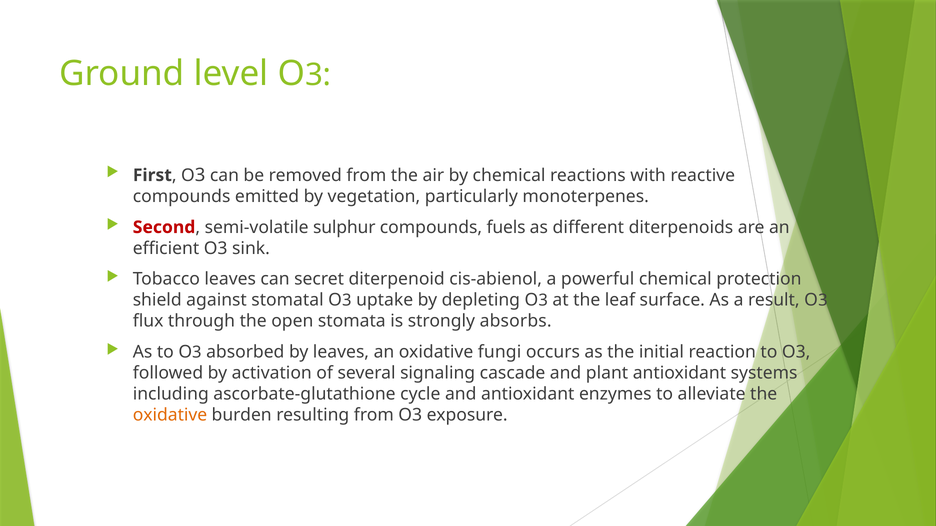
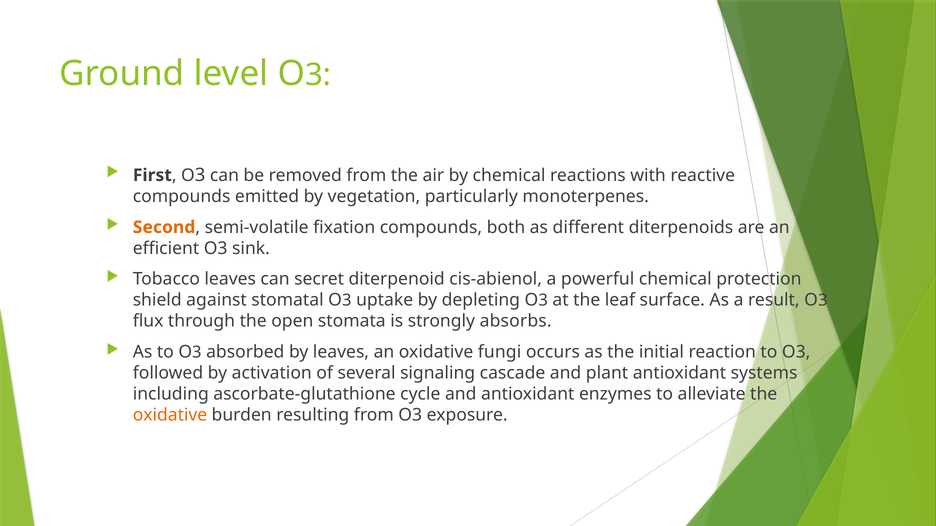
Second colour: red -> orange
sulphur: sulphur -> fixation
fuels: fuels -> both
